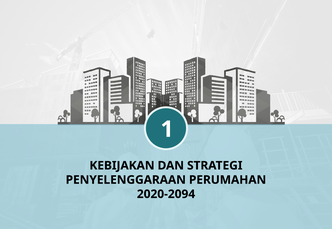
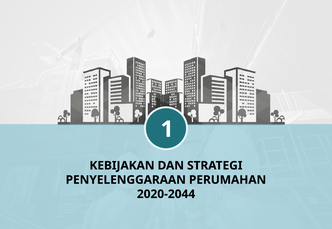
2020-2094: 2020-2094 -> 2020-2044
